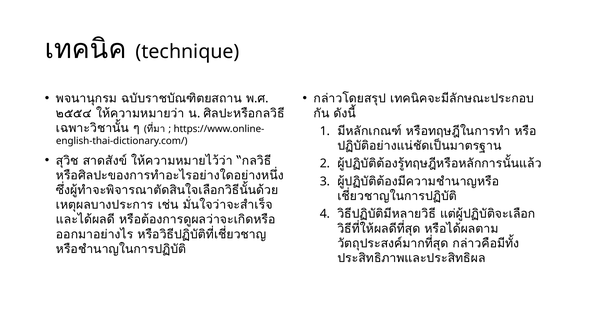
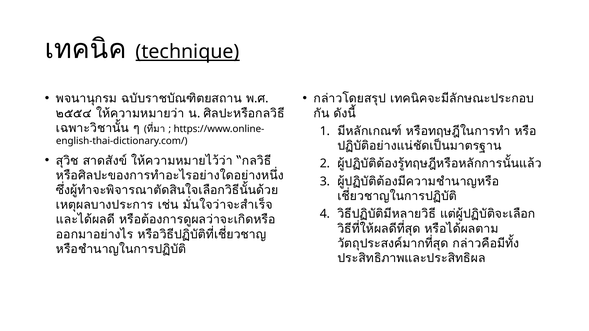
technique underline: none -> present
